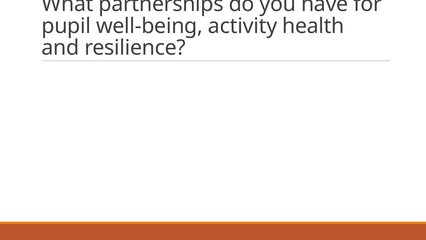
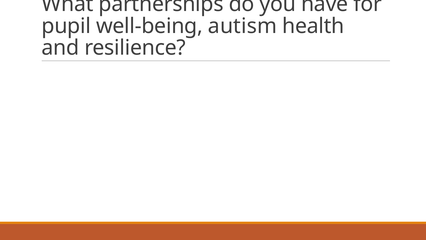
activity: activity -> autism
